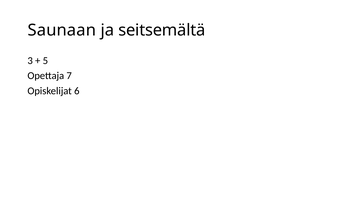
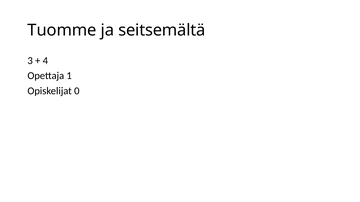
Saunaan: Saunaan -> Tuomme
5: 5 -> 4
7: 7 -> 1
6: 6 -> 0
